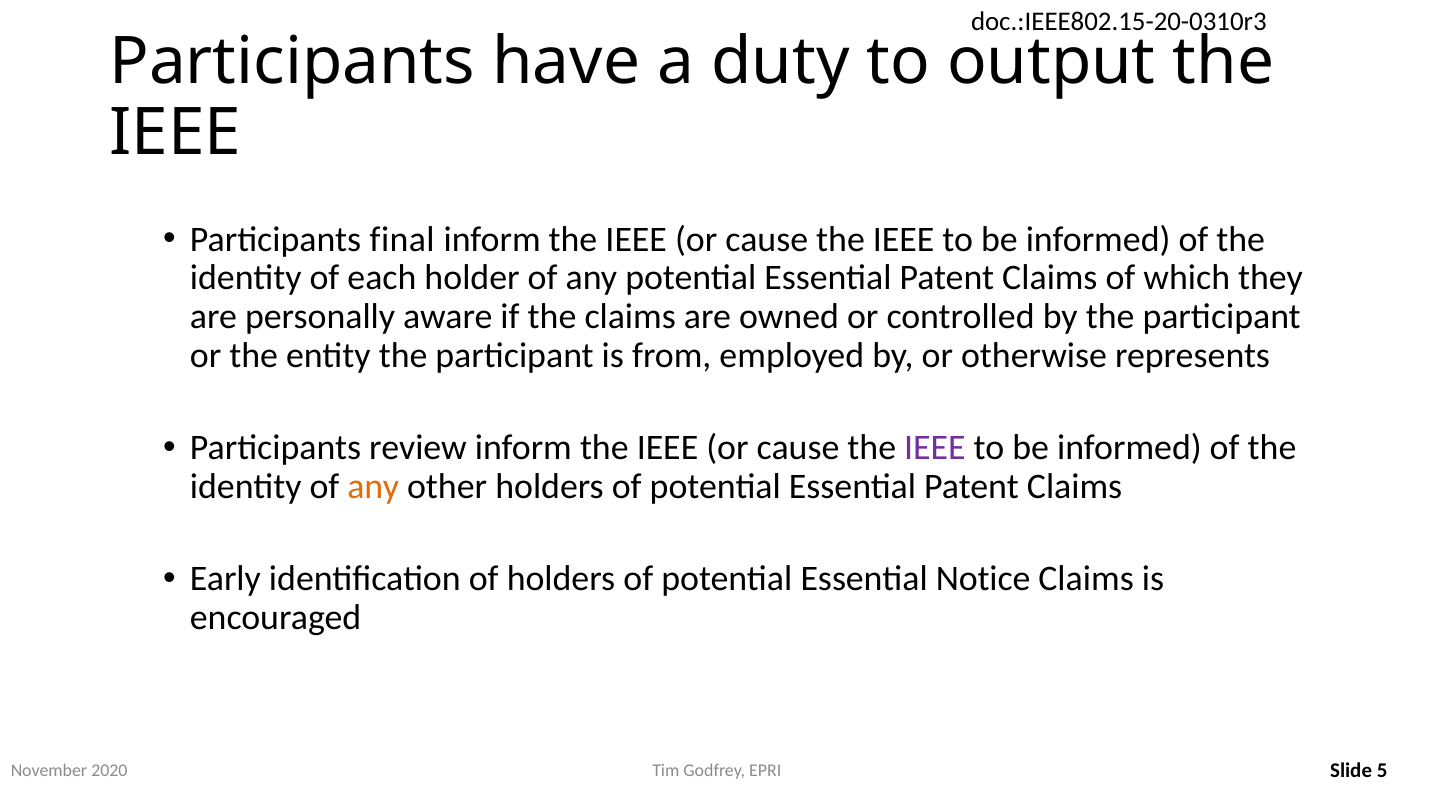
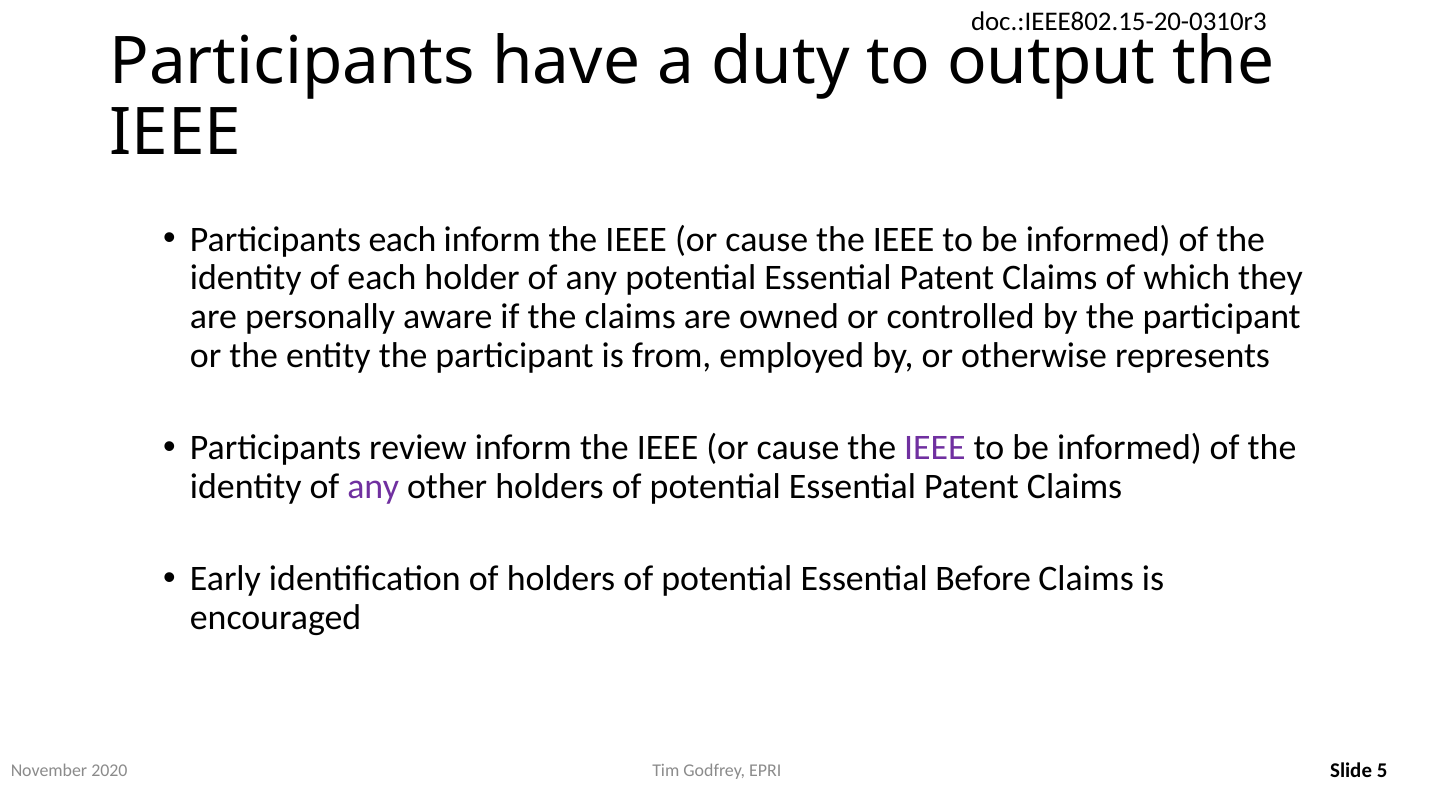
Participants final: final -> each
any at (373, 486) colour: orange -> purple
Notice: Notice -> Before
